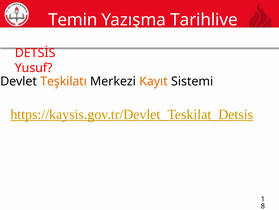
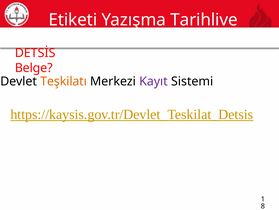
Temin: Temin -> Etiketi
Yusuf: Yusuf -> Belge
Kayıt colour: orange -> purple
